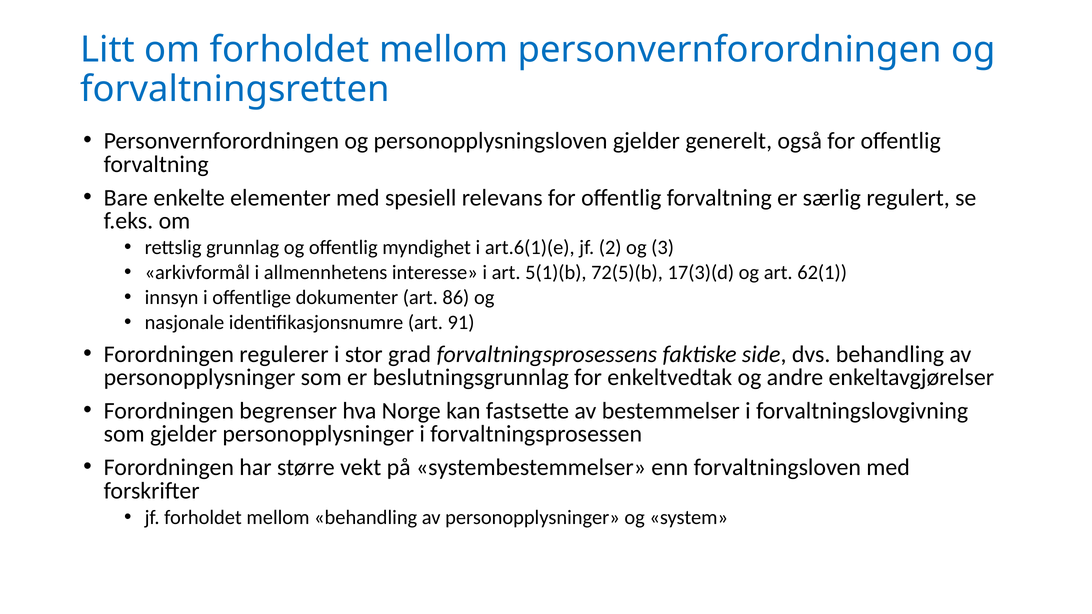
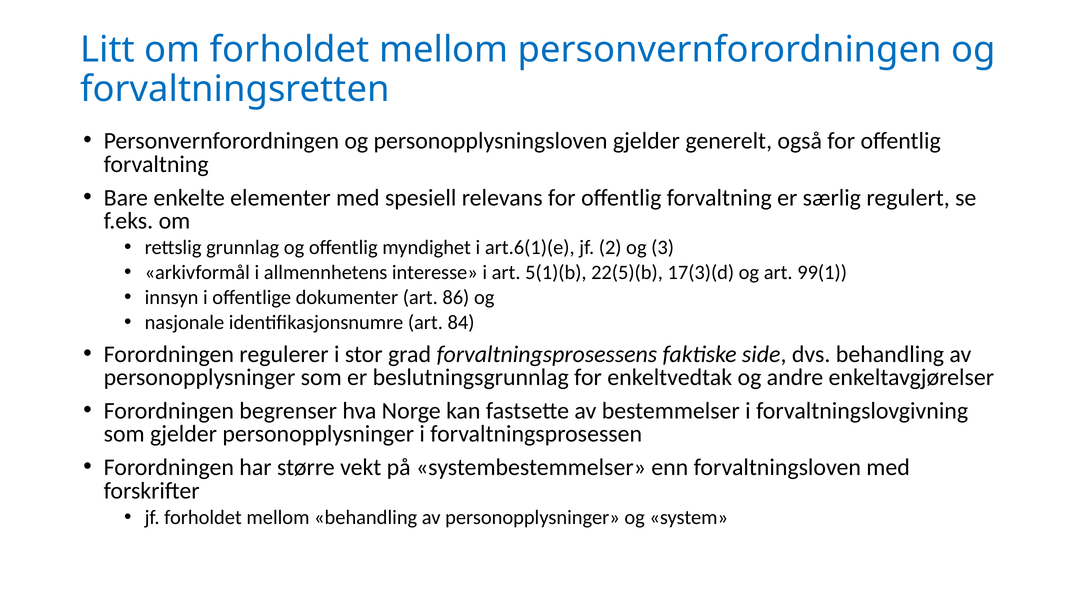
72(5)(b: 72(5)(b -> 22(5)(b
62(1: 62(1 -> 99(1
91: 91 -> 84
